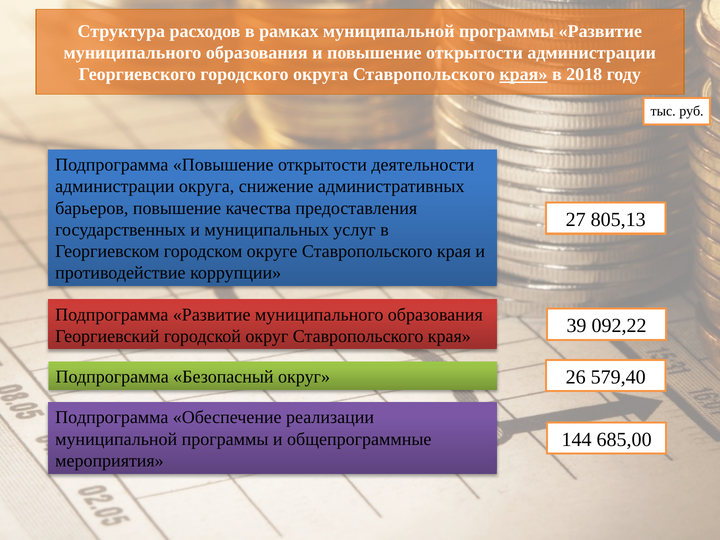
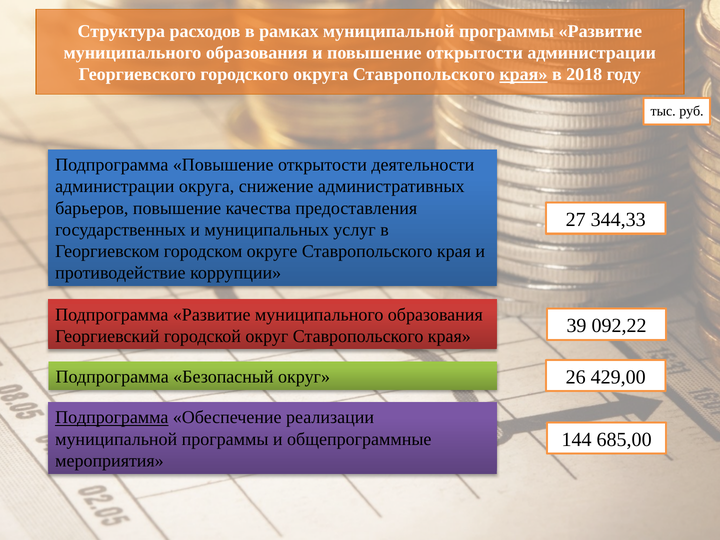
805,13: 805,13 -> 344,33
579,40: 579,40 -> 429,00
Подпрограмма at (112, 418) underline: none -> present
